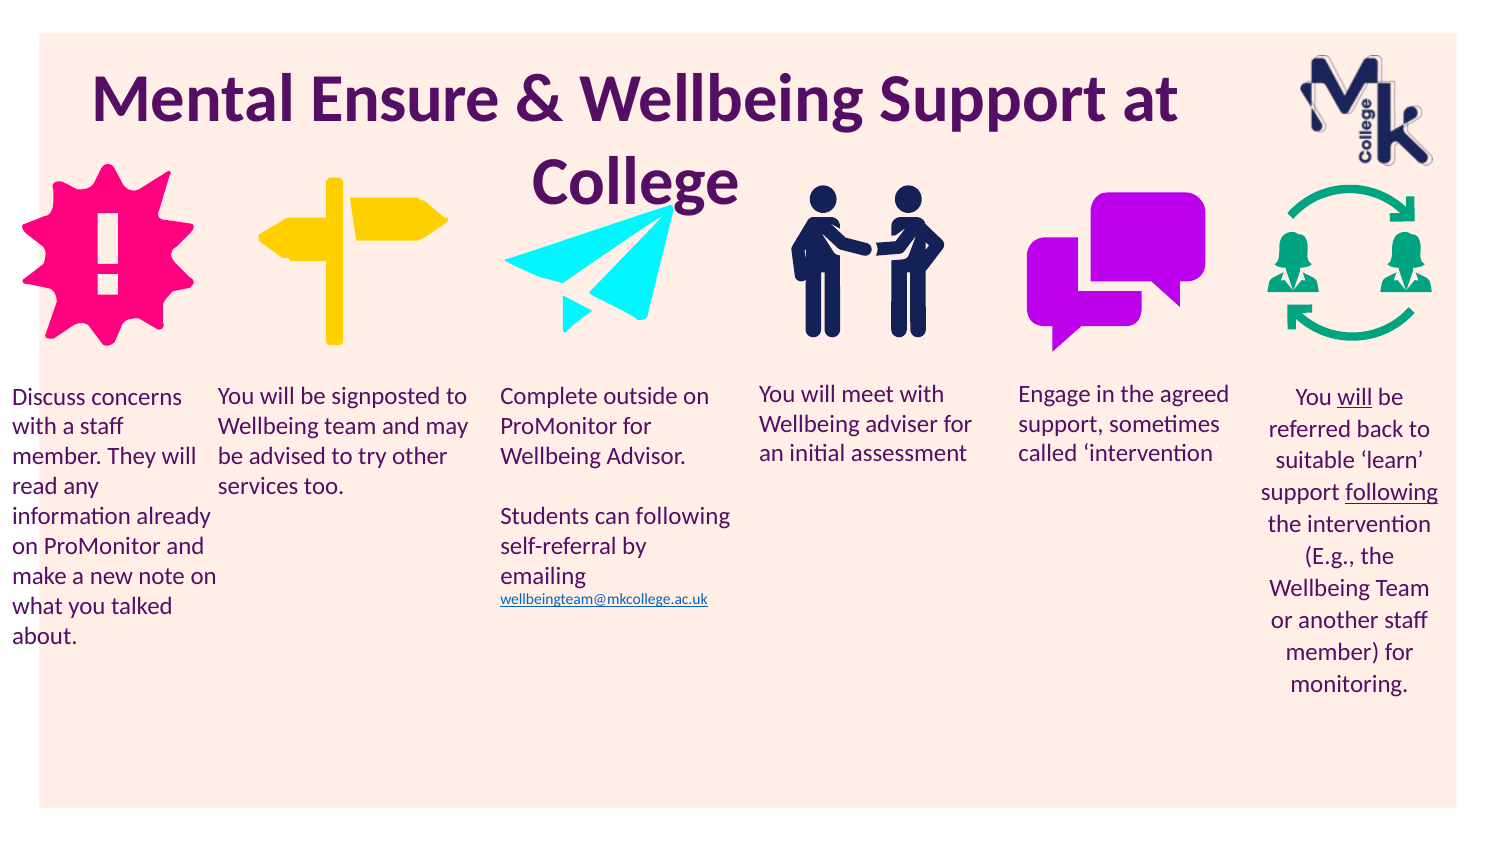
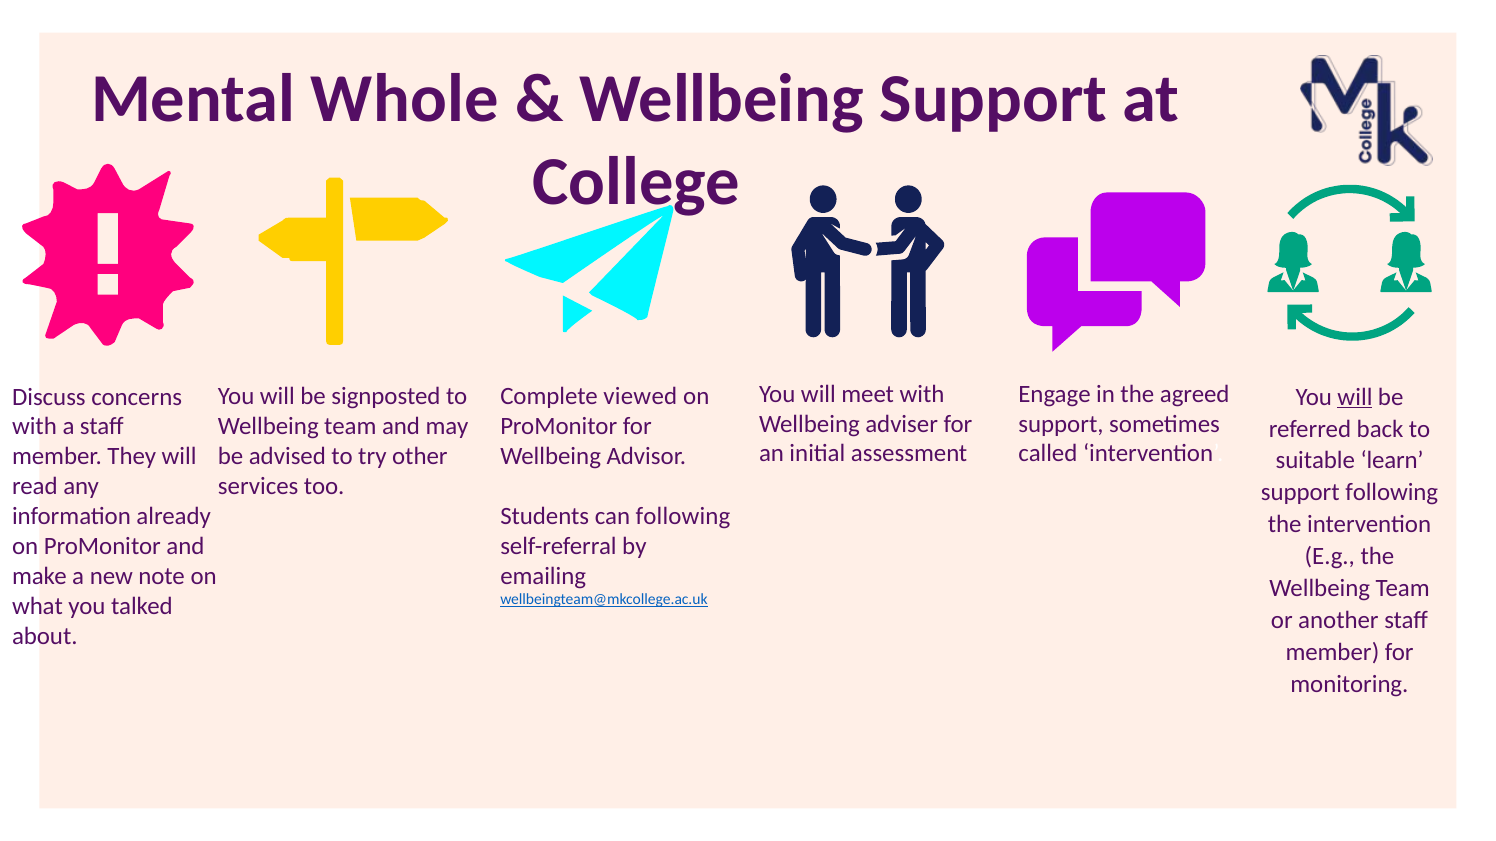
Ensure: Ensure -> Whole
outside: outside -> viewed
following at (1392, 493) underline: present -> none
